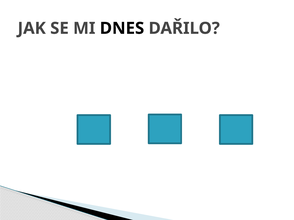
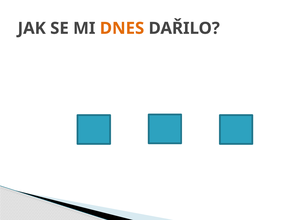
DNES colour: black -> orange
